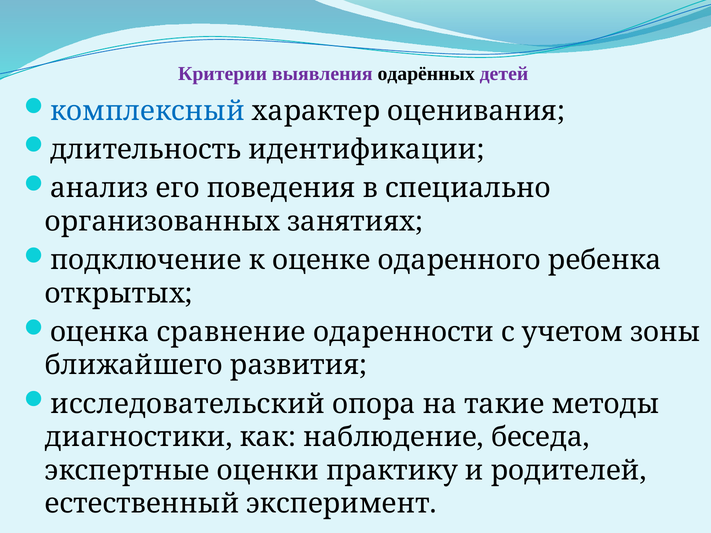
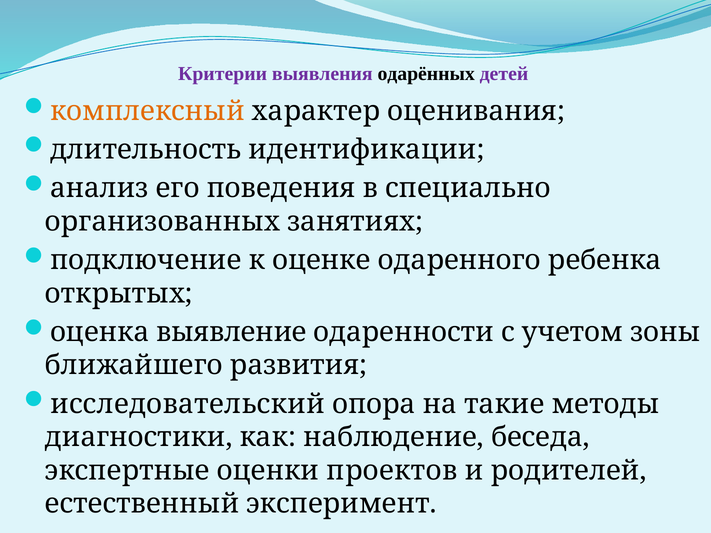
комплексный colour: blue -> orange
сравнение: сравнение -> выявление
практику: практику -> проектов
